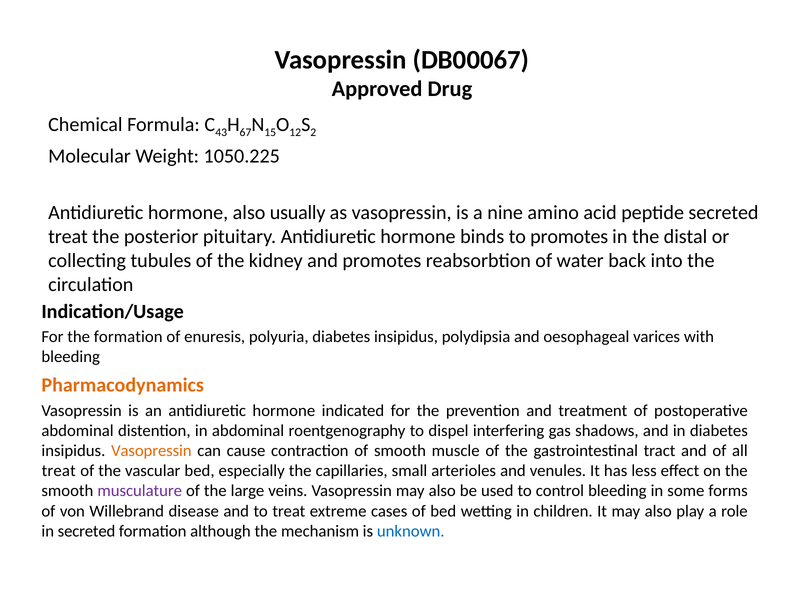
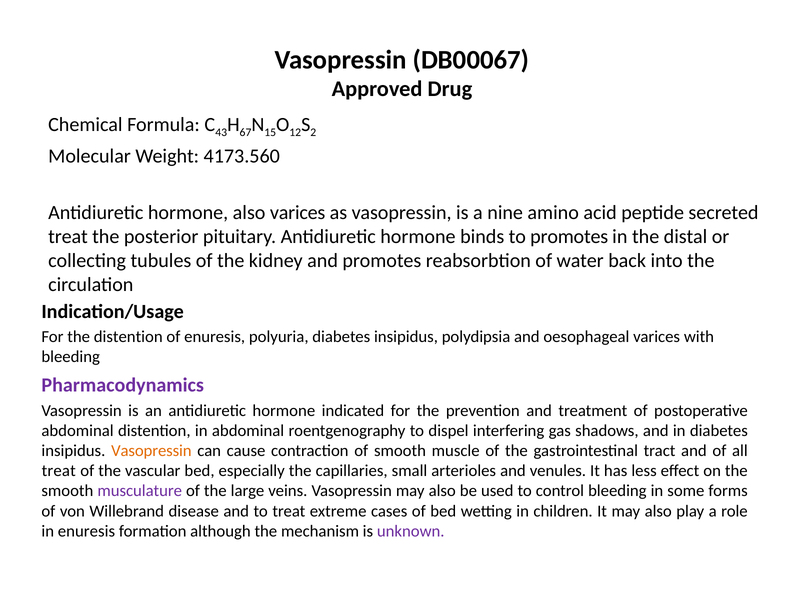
1050.225: 1050.225 -> 4173.560
also usually: usually -> varices
the formation: formation -> distention
Pharmacodynamics colour: orange -> purple
in secreted: secreted -> enuresis
unknown colour: blue -> purple
